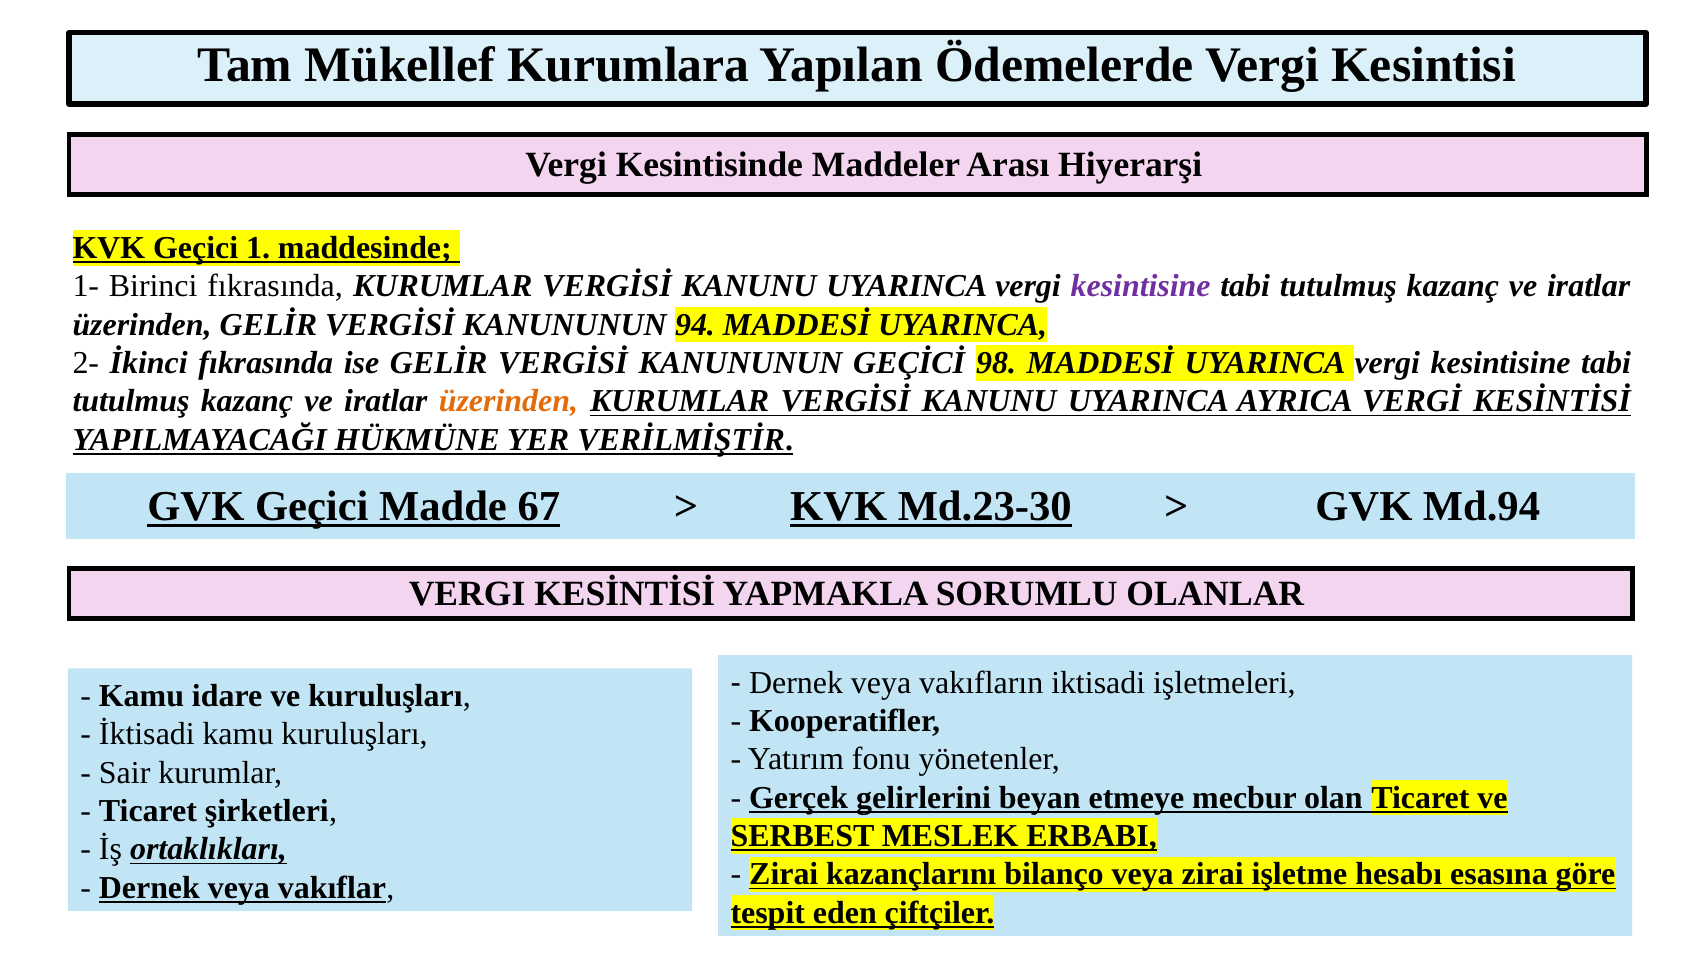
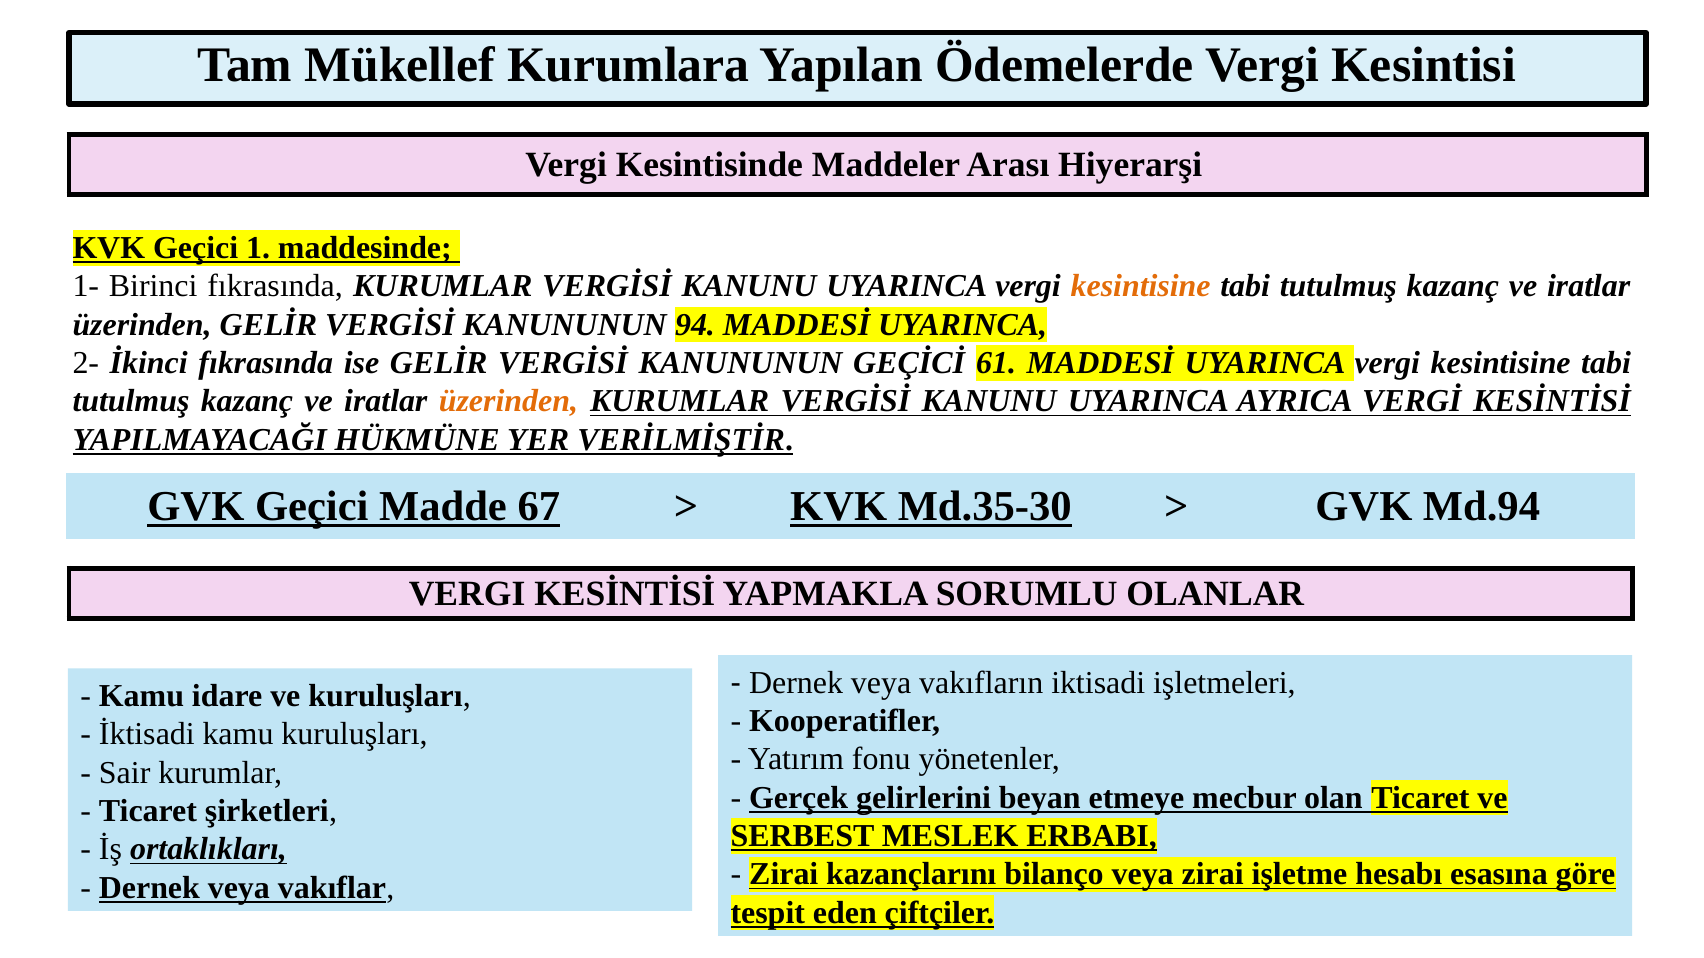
kesintisine at (1141, 287) colour: purple -> orange
98: 98 -> 61
Md.23-30: Md.23-30 -> Md.35-30
